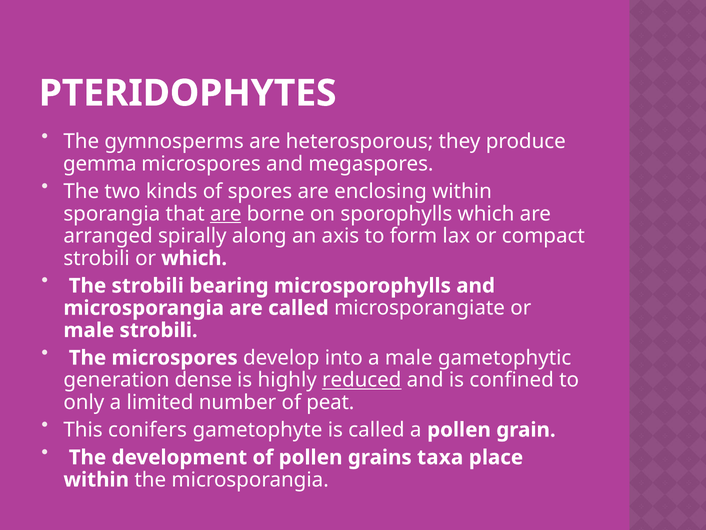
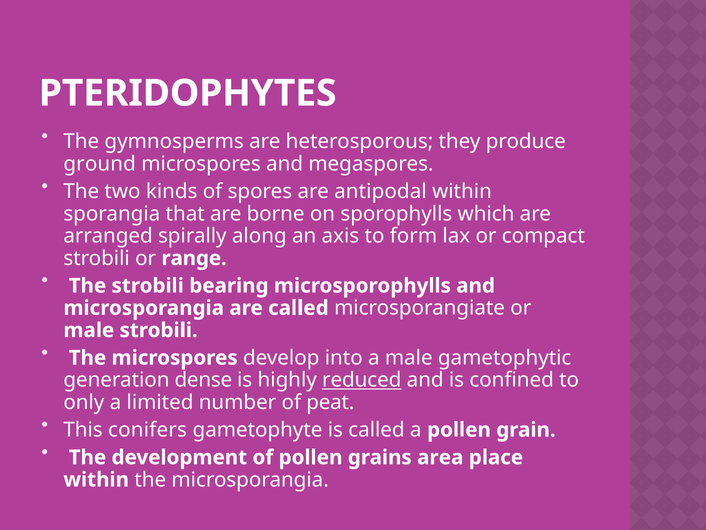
gemma: gemma -> ground
enclosing: enclosing -> antipodal
are at (226, 214) underline: present -> none
or which: which -> range
taxa: taxa -> area
